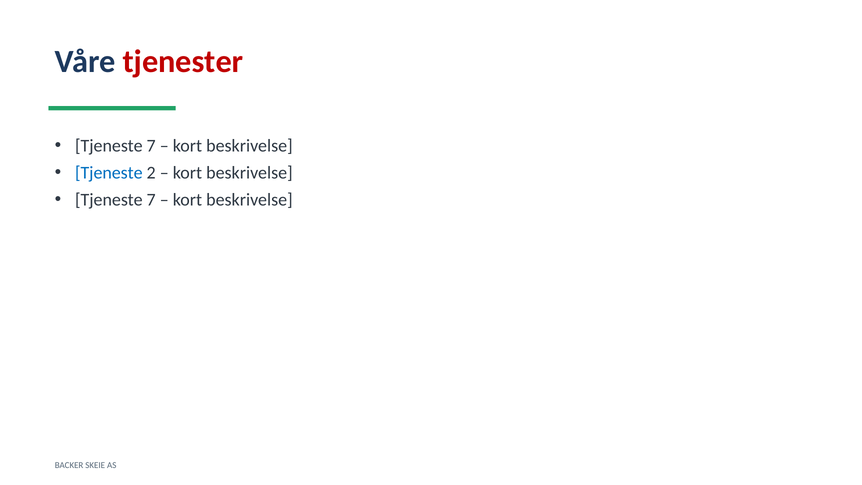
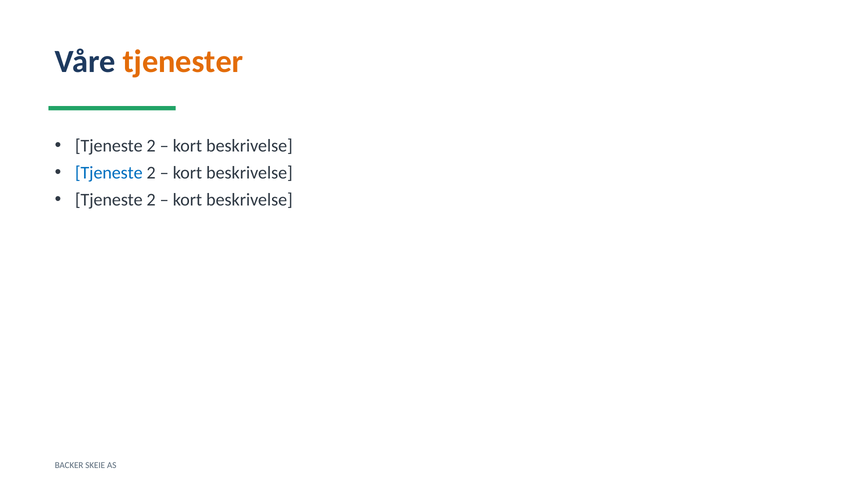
tjenester colour: red -> orange
7 at (151, 146): 7 -> 2
7 at (151, 200): 7 -> 2
